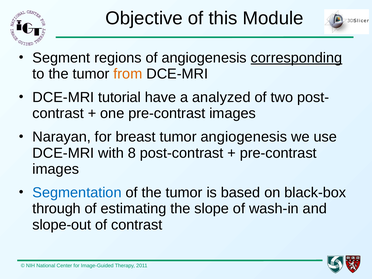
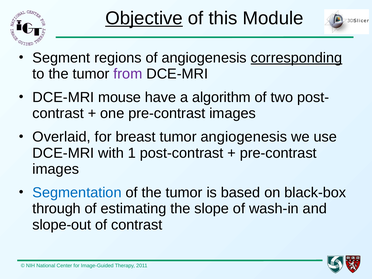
Objective underline: none -> present
from colour: orange -> purple
tutorial: tutorial -> mouse
analyzed: analyzed -> algorithm
Narayan: Narayan -> Overlaid
8: 8 -> 1
